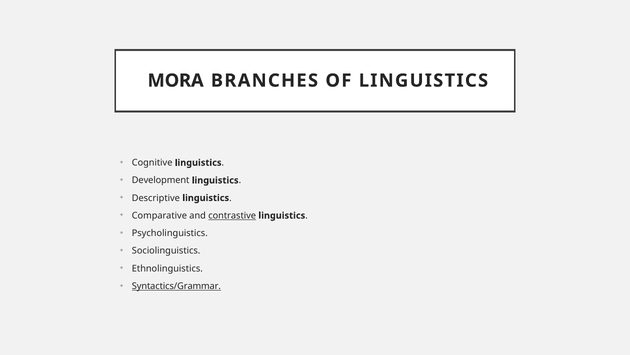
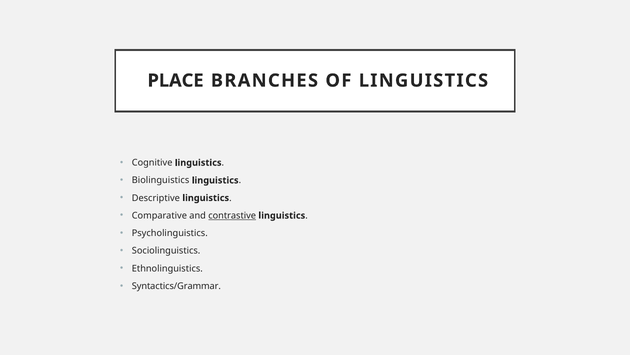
MORA: MORA -> PLACE
Development: Development -> Biolinguistics
Syntactics/Grammar underline: present -> none
